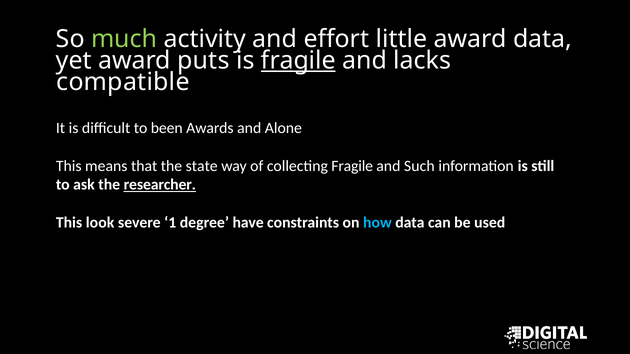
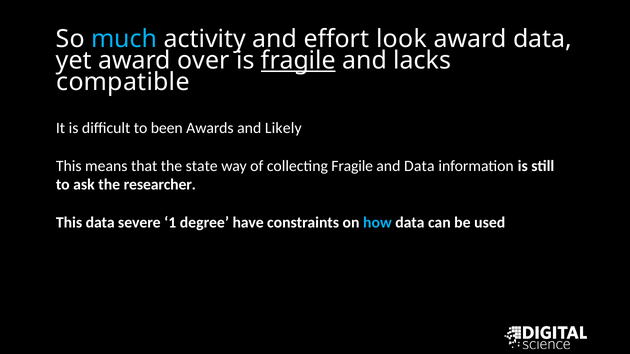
much colour: light green -> light blue
little: little -> look
puts: puts -> over
Alone: Alone -> Likely
and Such: Such -> Data
researcher underline: present -> none
This look: look -> data
